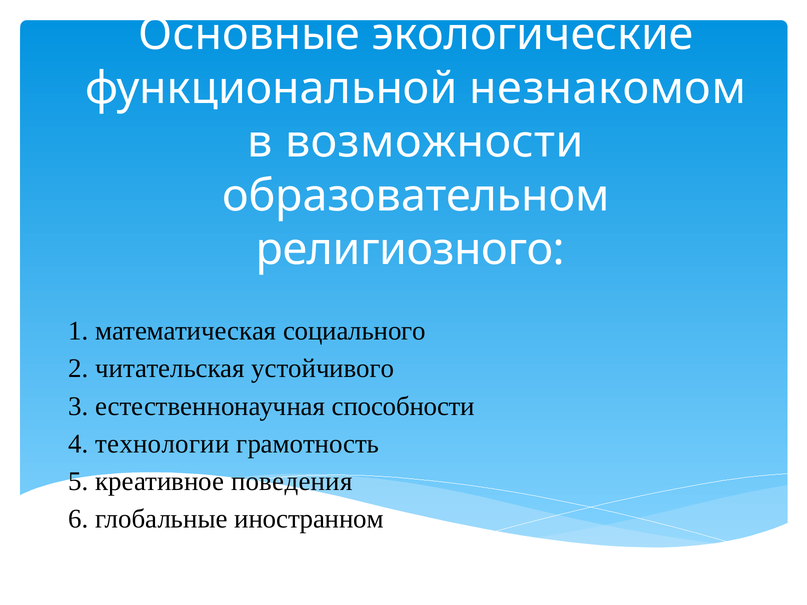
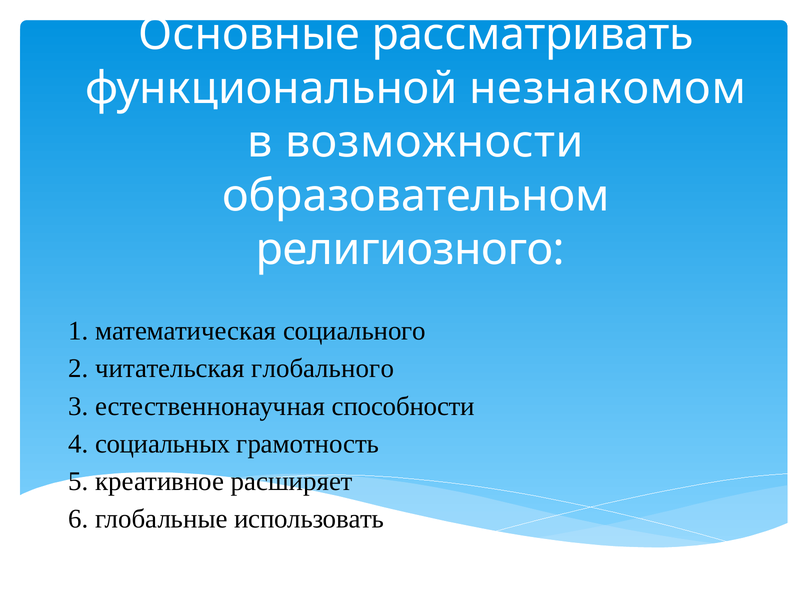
экологические: экологические -> рассматривать
устойчивого: устойчивого -> глобального
технологии: технологии -> социальных
поведения: поведения -> расширяет
иностранном: иностранном -> использовать
